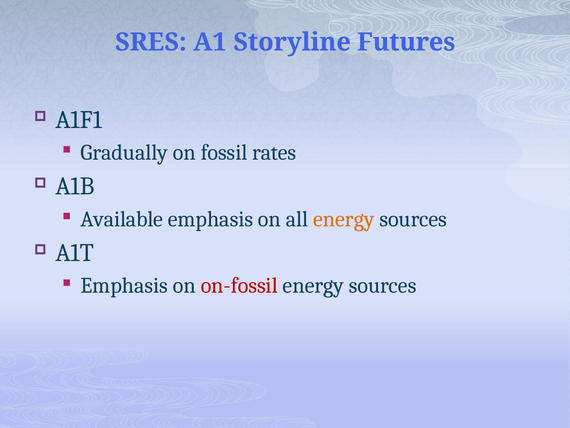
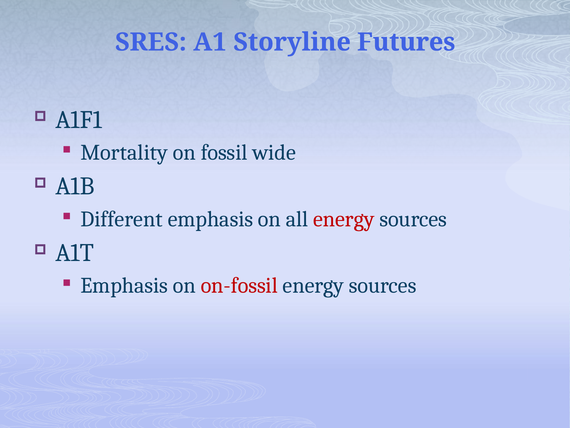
Gradually: Gradually -> Mortality
rates: rates -> wide
Available: Available -> Different
energy at (344, 219) colour: orange -> red
